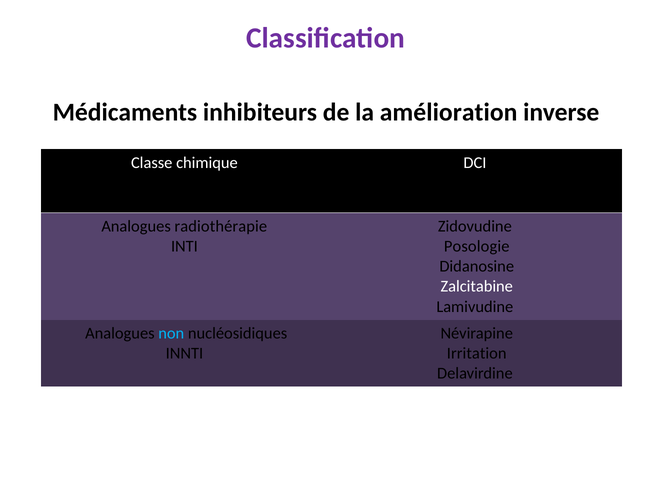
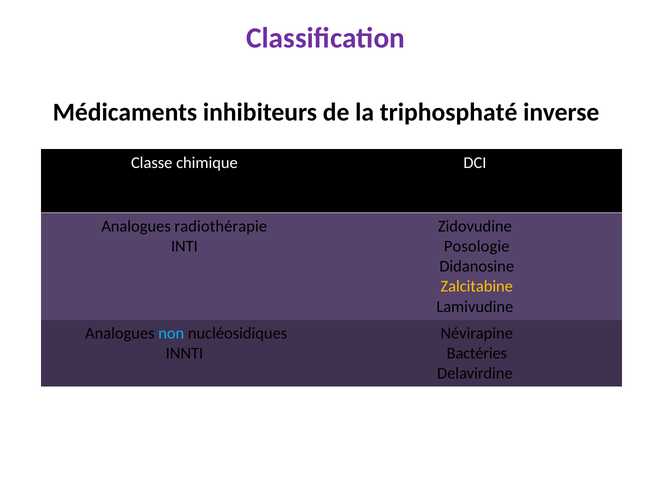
amélioration: amélioration -> triphosphaté
Zalcitabine colour: white -> yellow
Irritation: Irritation -> Bactéries
